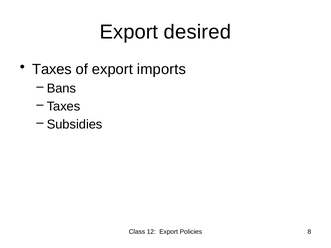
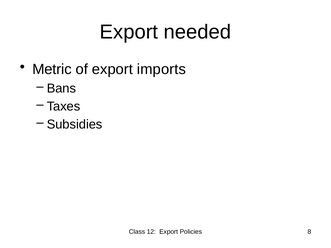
desired: desired -> needed
Taxes at (52, 69): Taxes -> Metric
